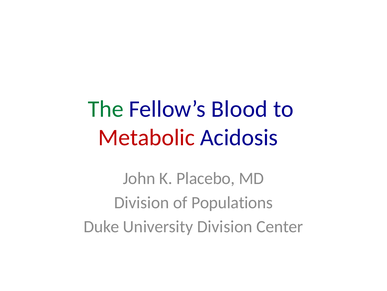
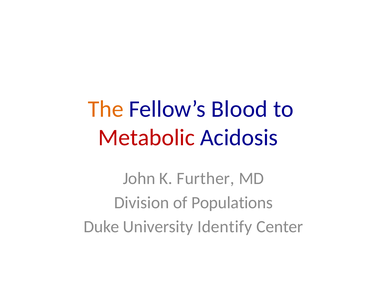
The colour: green -> orange
Placebo: Placebo -> Further
University Division: Division -> Identify
